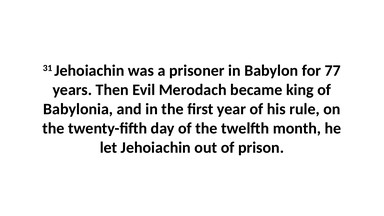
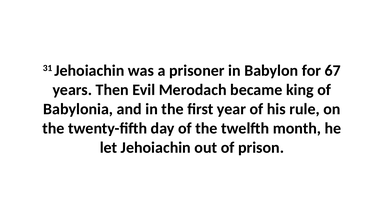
77: 77 -> 67
